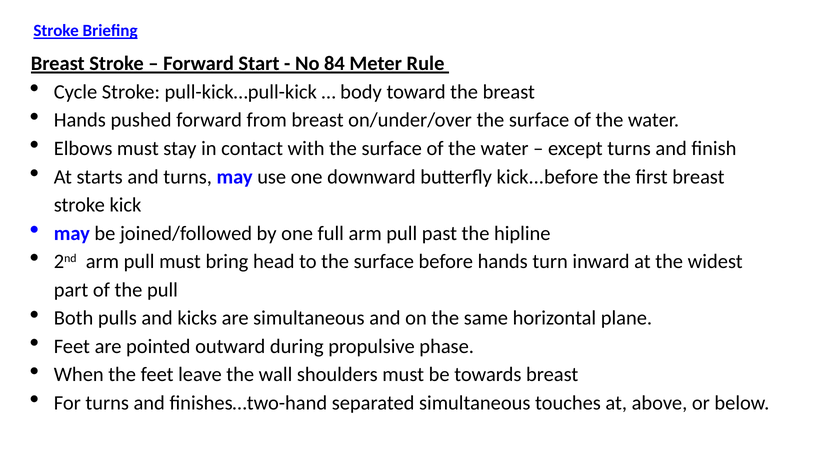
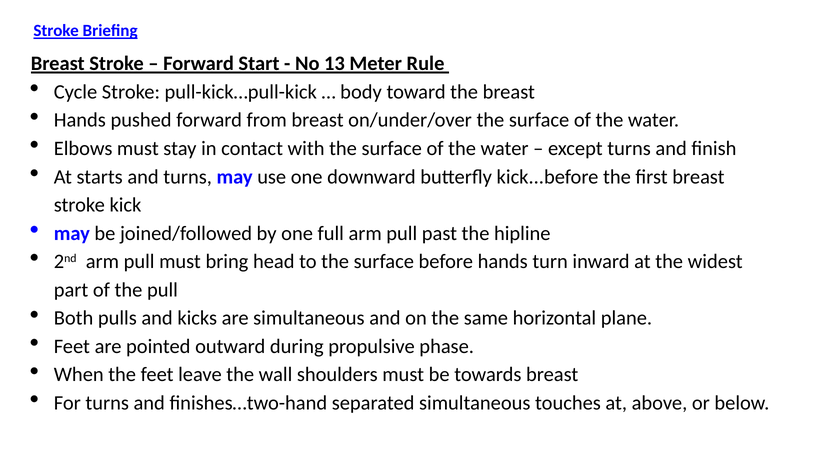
84: 84 -> 13
